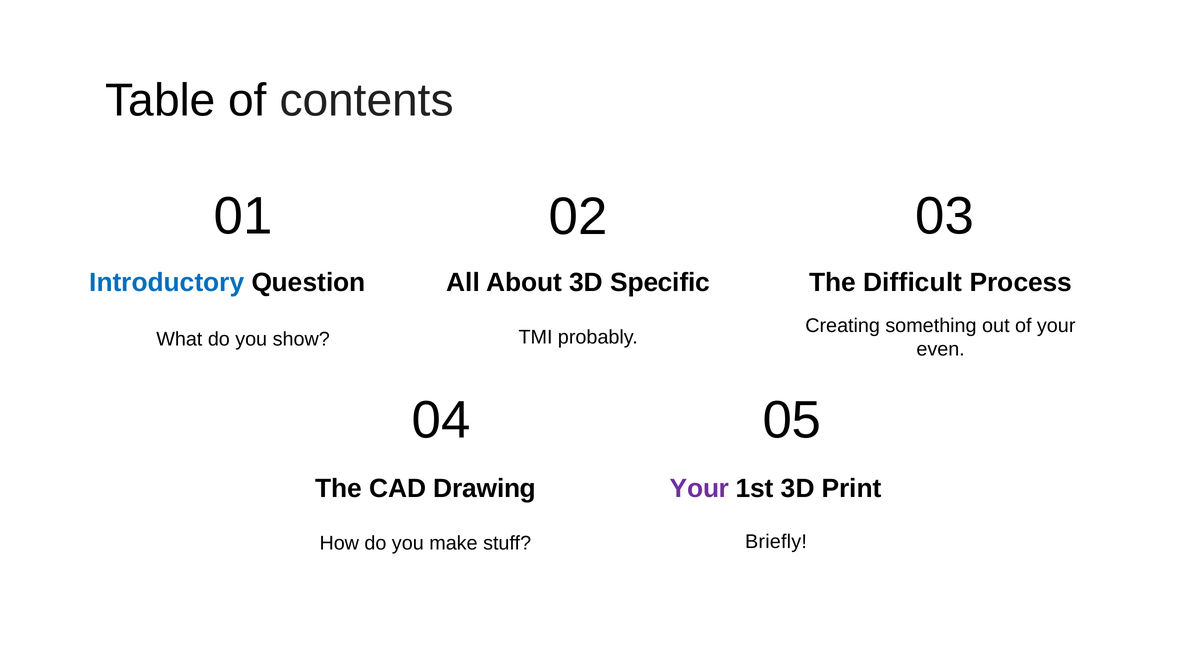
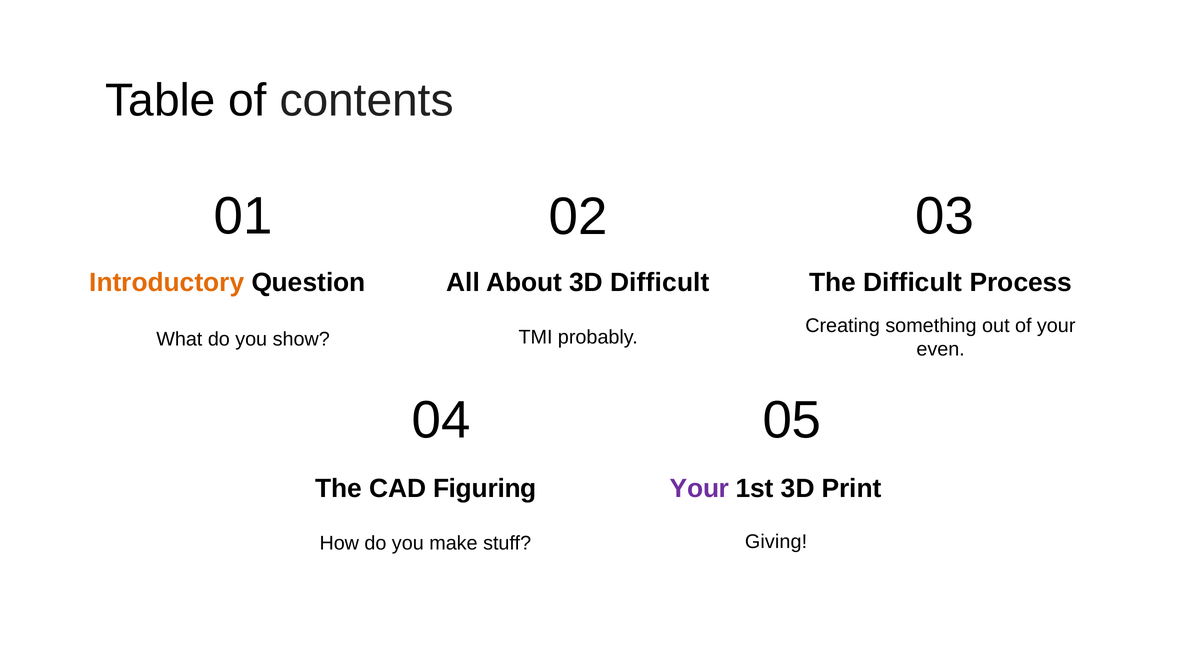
Introductory colour: blue -> orange
3D Specific: Specific -> Difficult
Drawing: Drawing -> Figuring
Briefly: Briefly -> Giving
